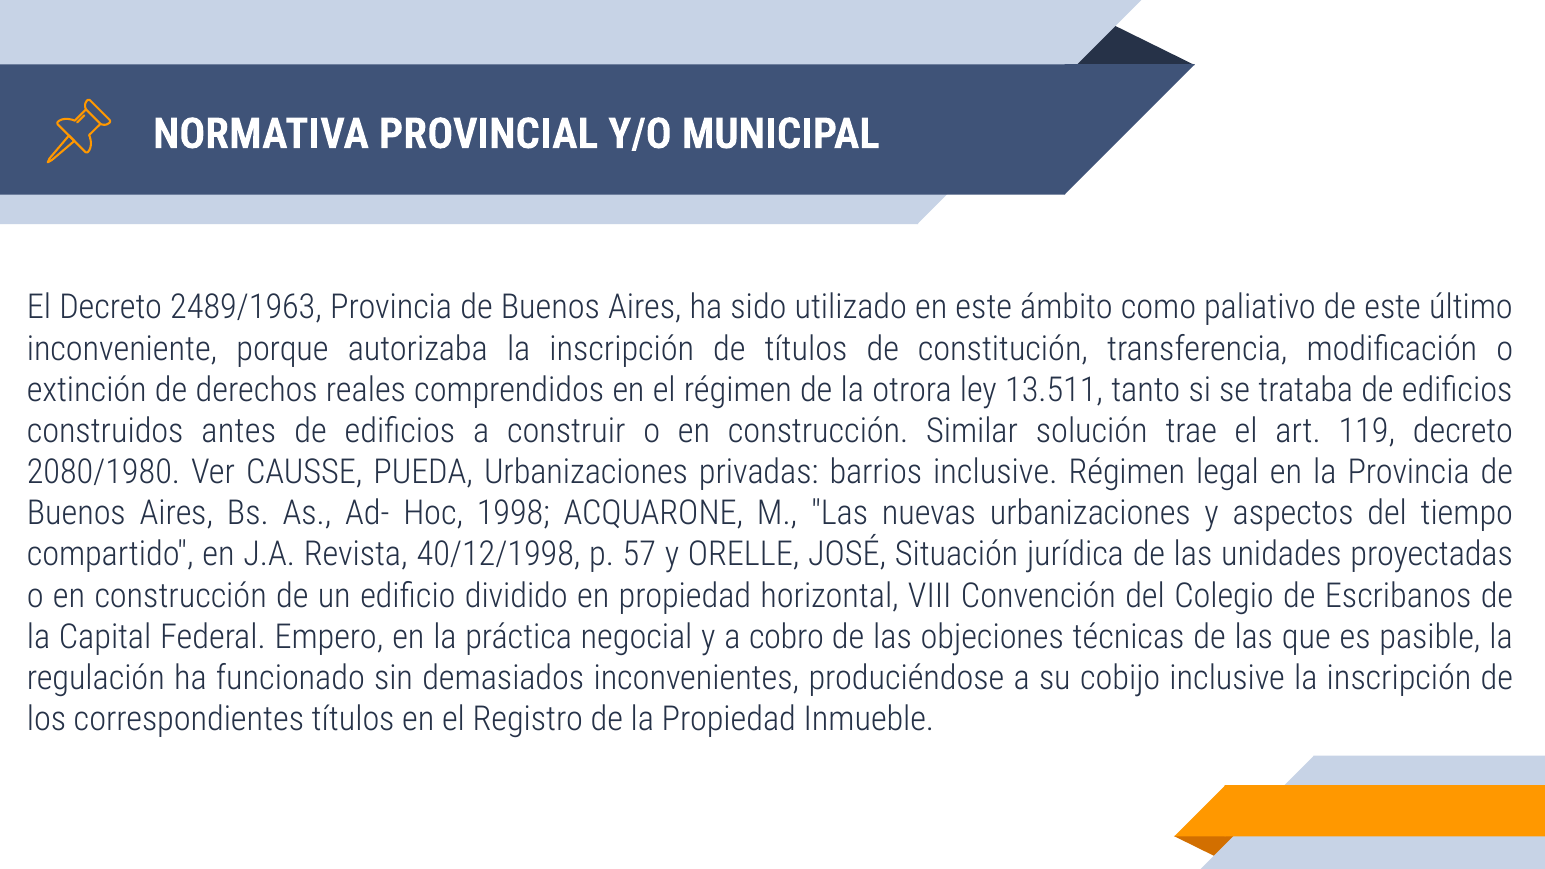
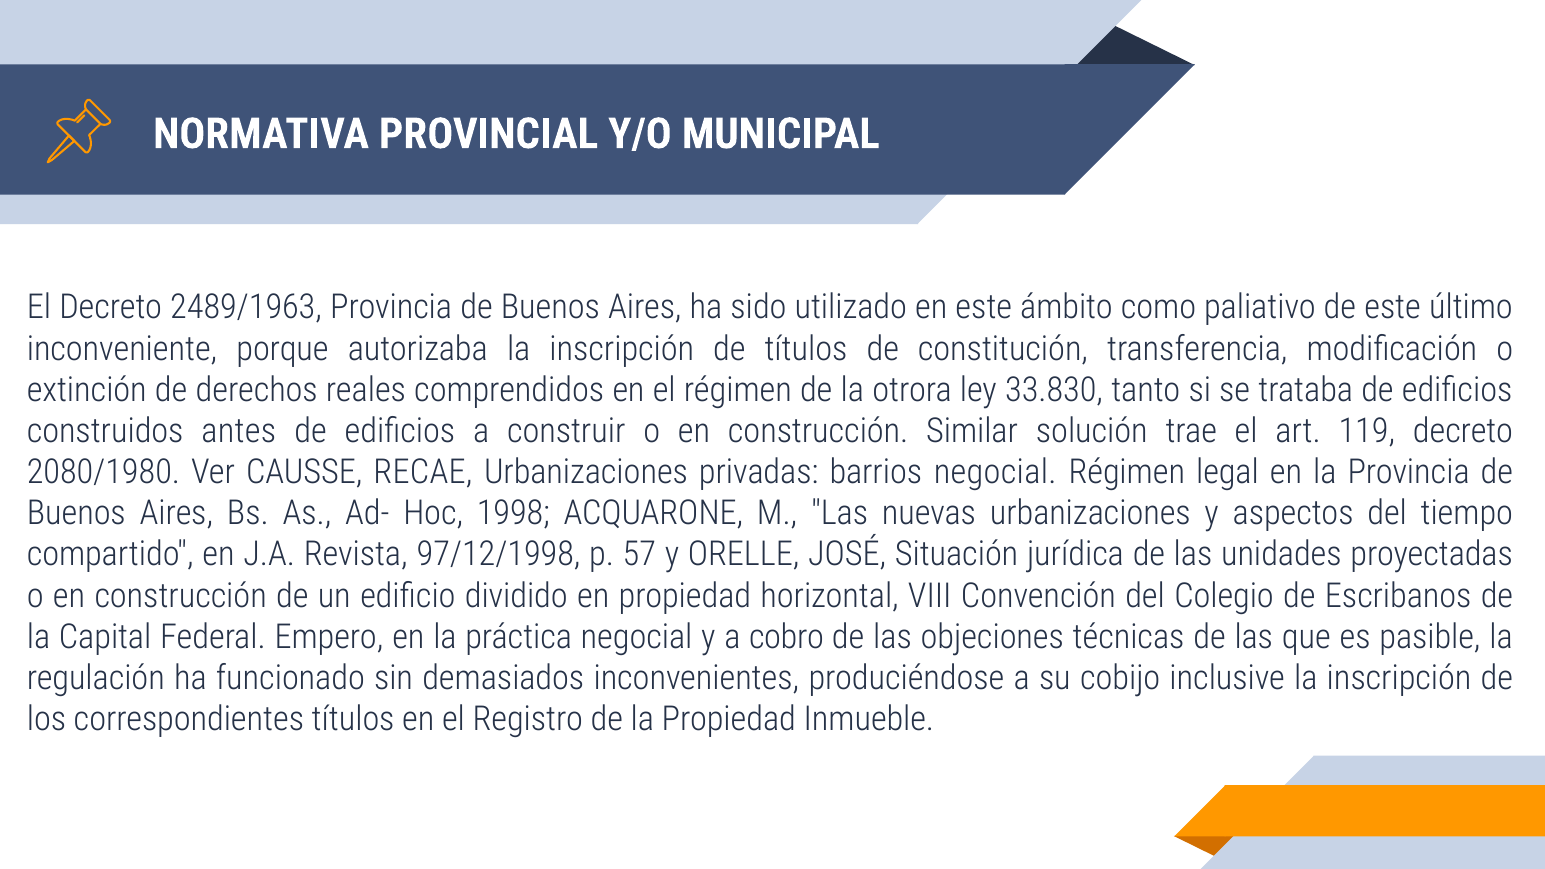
13.511: 13.511 -> 33.830
PUEDA: PUEDA -> RECAE
barrios inclusive: inclusive -> negocial
40/12/1998: 40/12/1998 -> 97/12/1998
